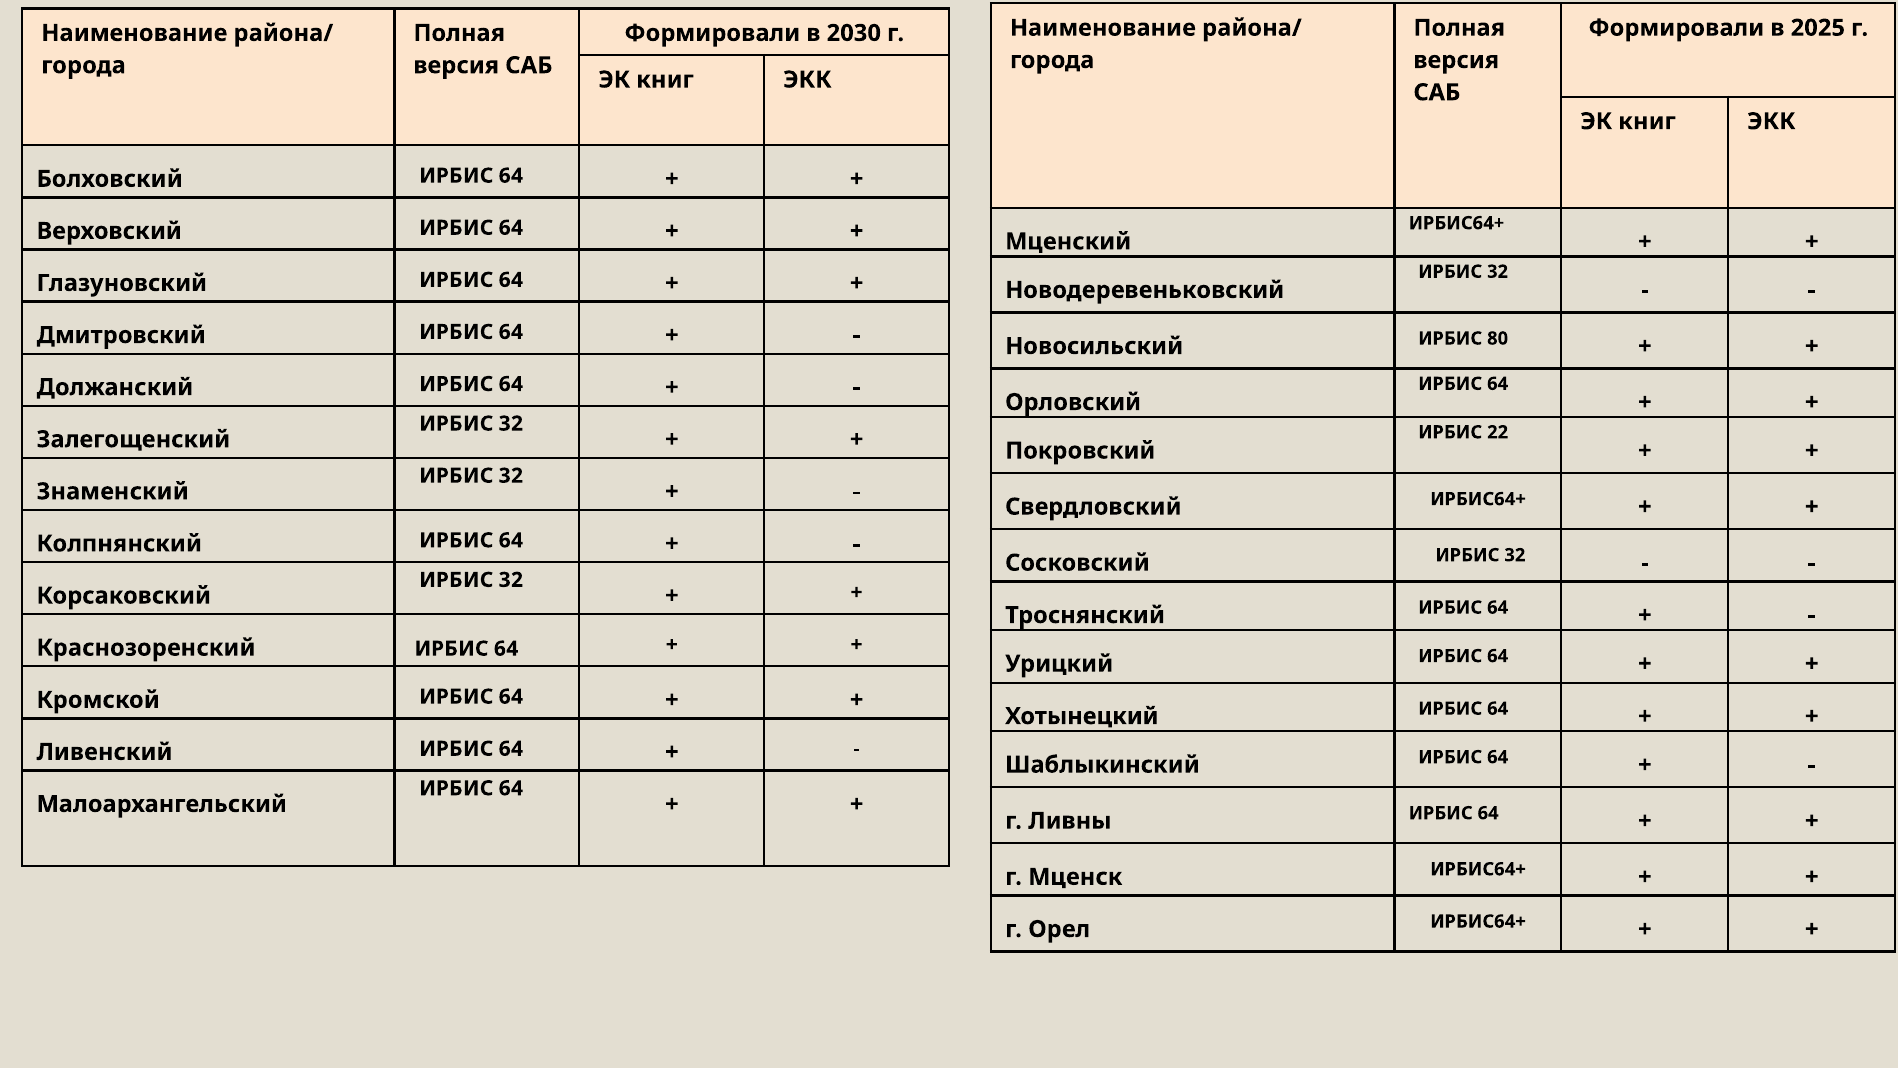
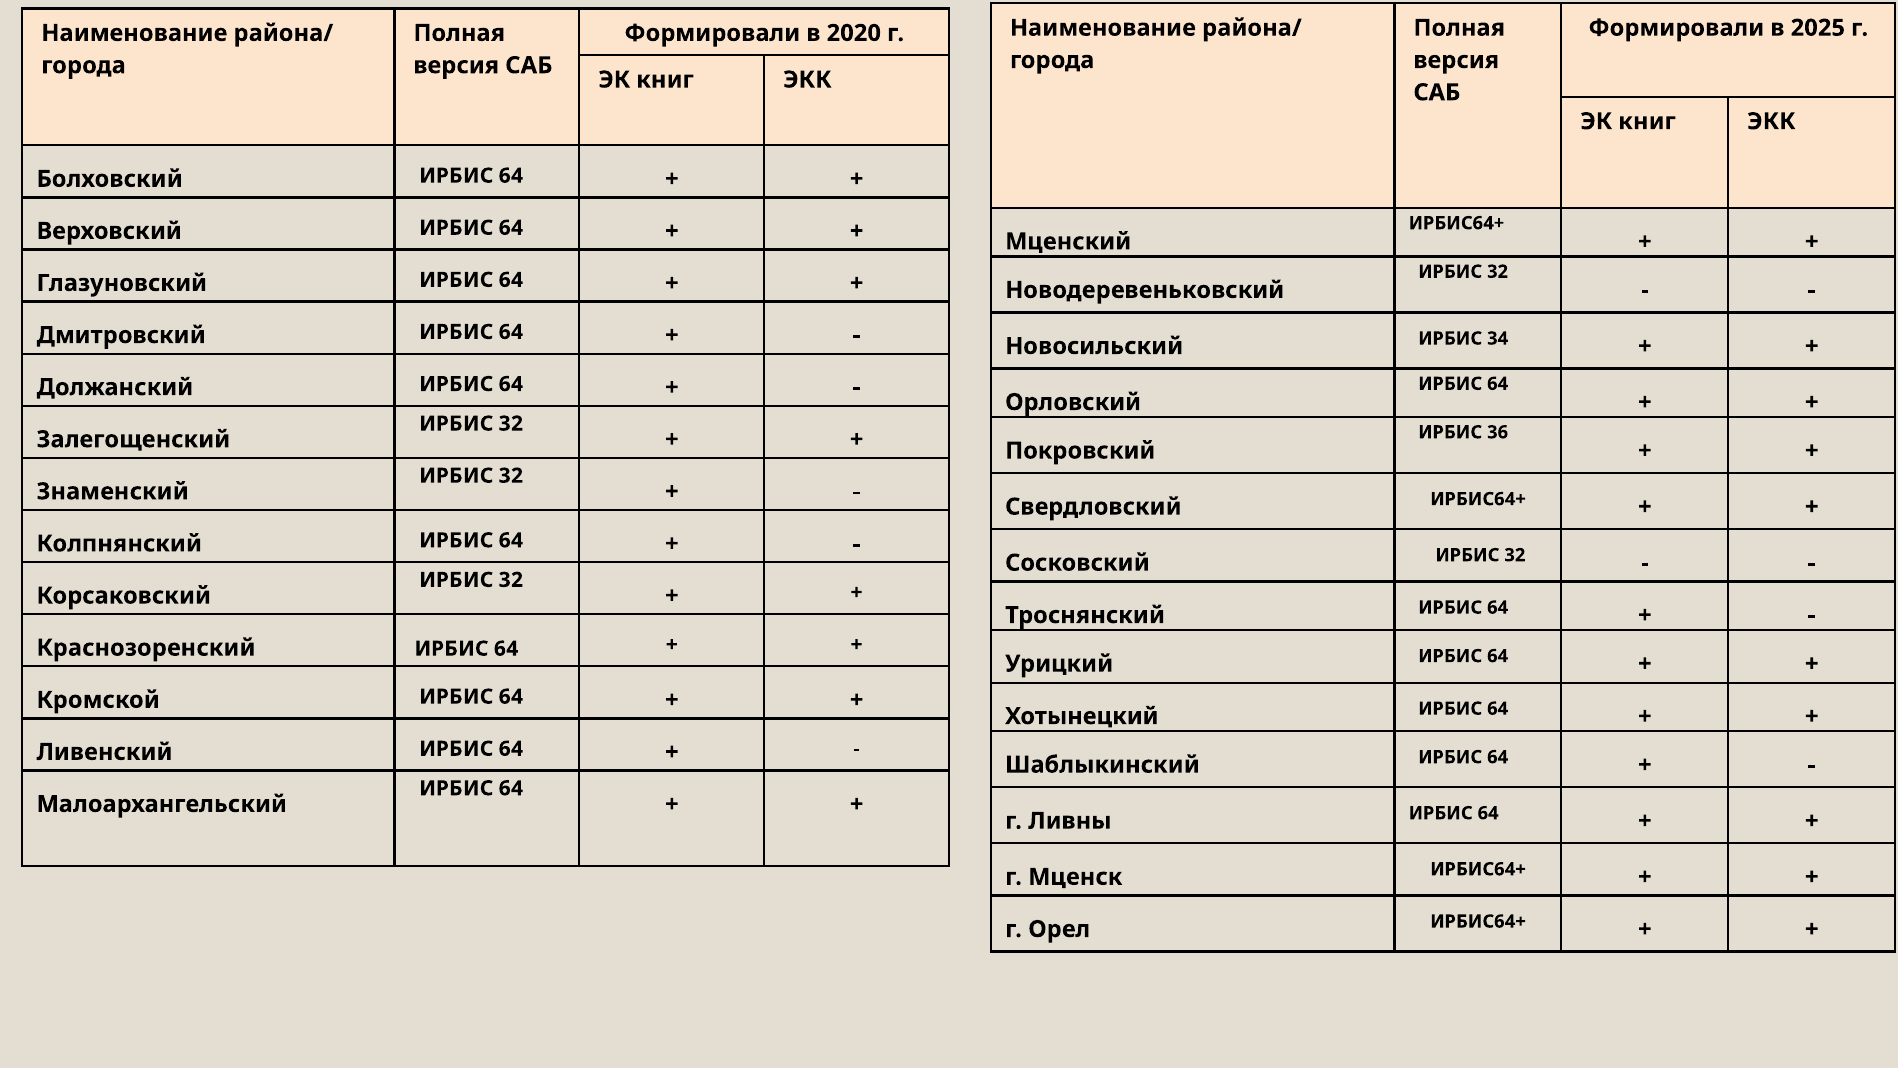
2030: 2030 -> 2020
80: 80 -> 34
22: 22 -> 36
